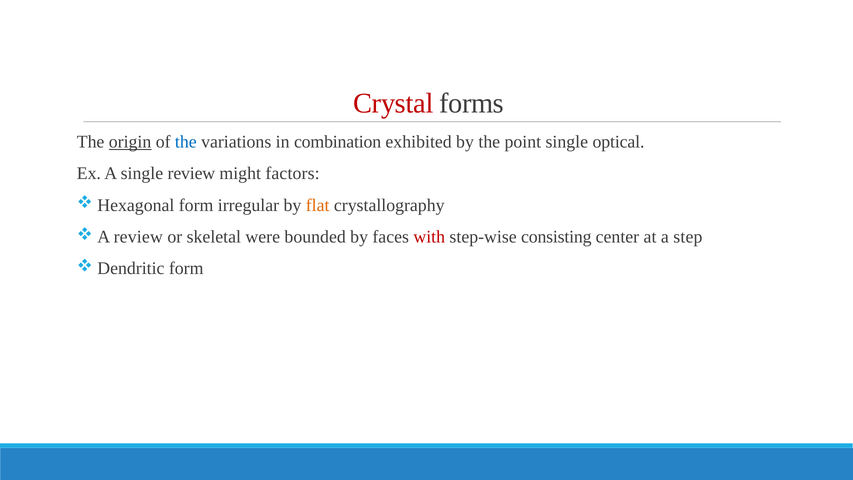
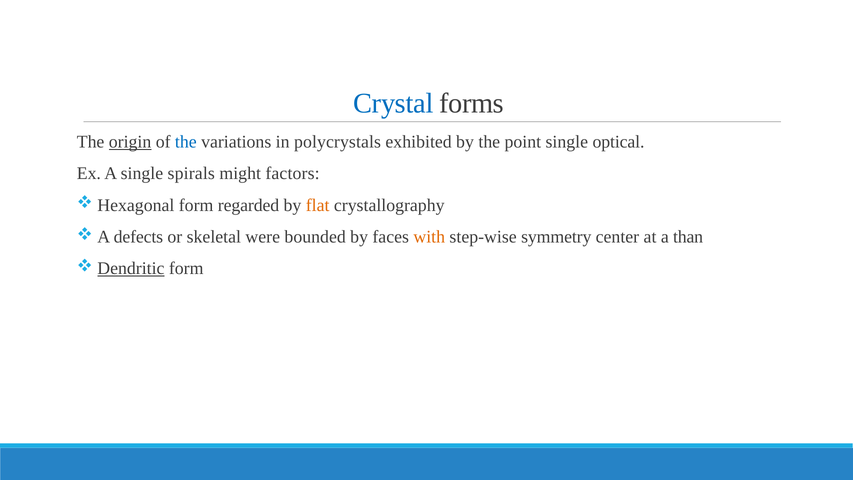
Crystal colour: red -> blue
combination: combination -> polycrystals
single review: review -> spirals
irregular: irregular -> regarded
A review: review -> defects
with colour: red -> orange
consisting: consisting -> symmetry
step: step -> than
Dendritic underline: none -> present
